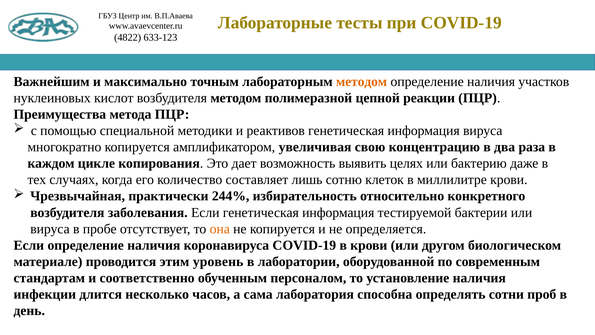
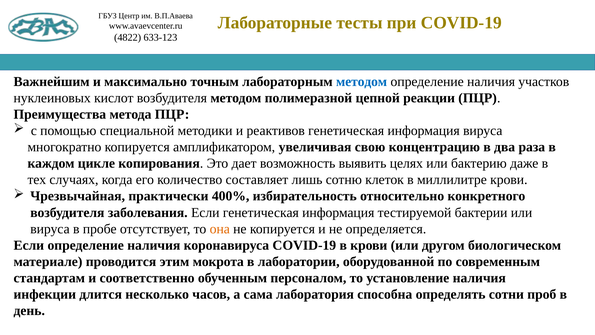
методом at (362, 81) colour: orange -> blue
244%: 244% -> 400%
уровень: уровень -> мокрота
